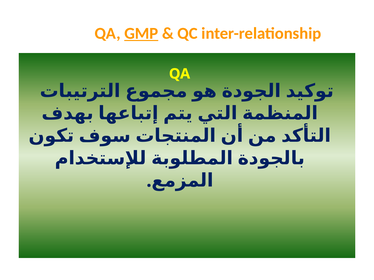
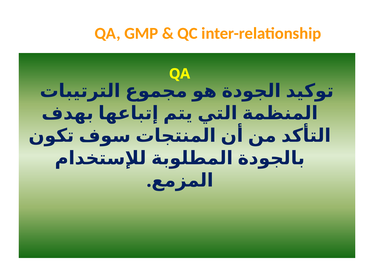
GMP underline: present -> none
